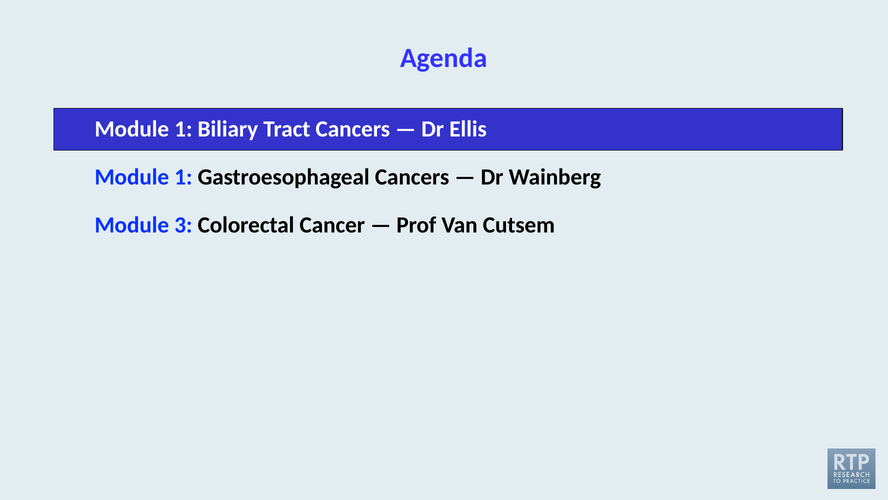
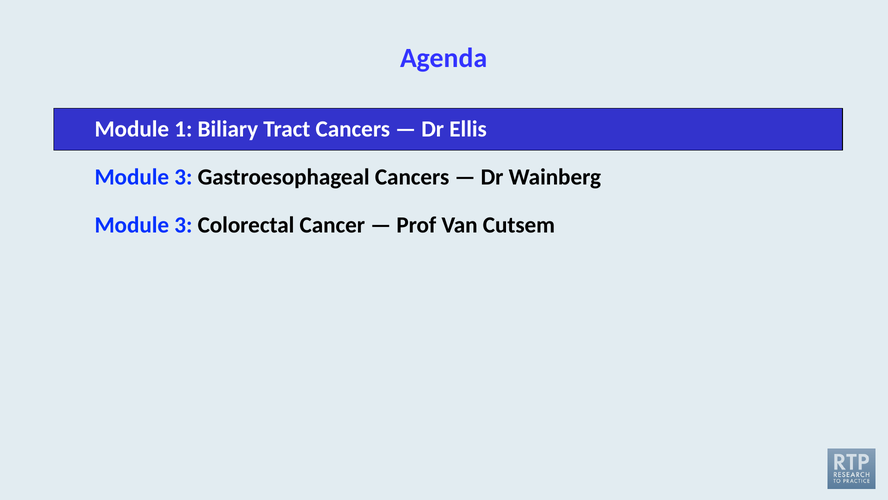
1 at (183, 177): 1 -> 3
